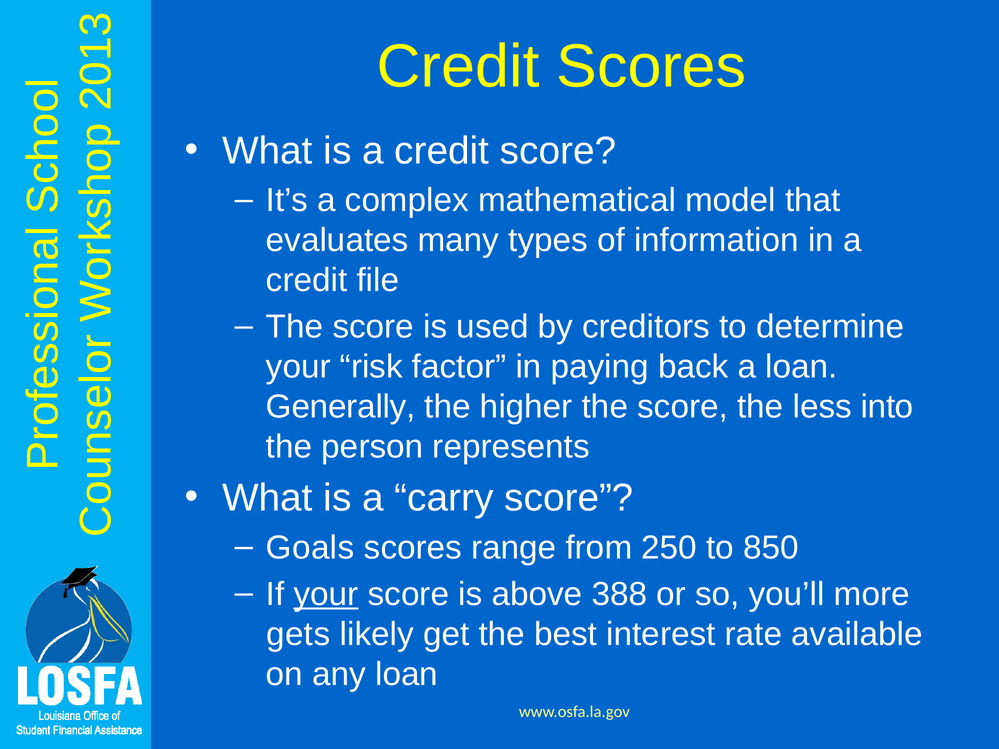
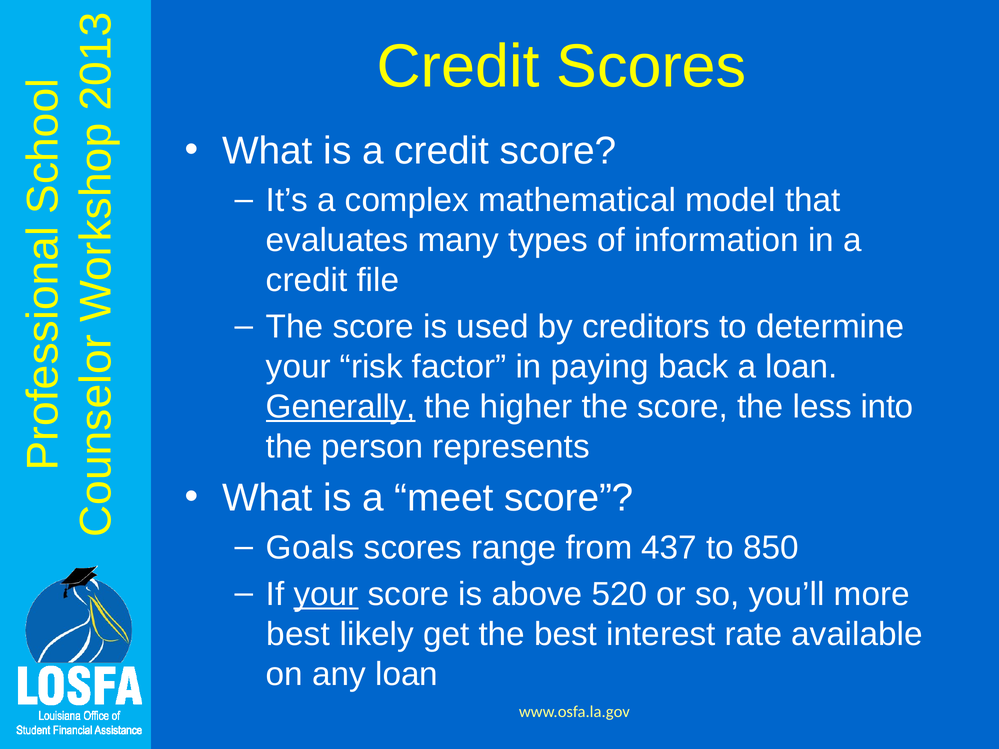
Generally underline: none -> present
carry: carry -> meet
250: 250 -> 437
388: 388 -> 520
gets at (298, 634): gets -> best
